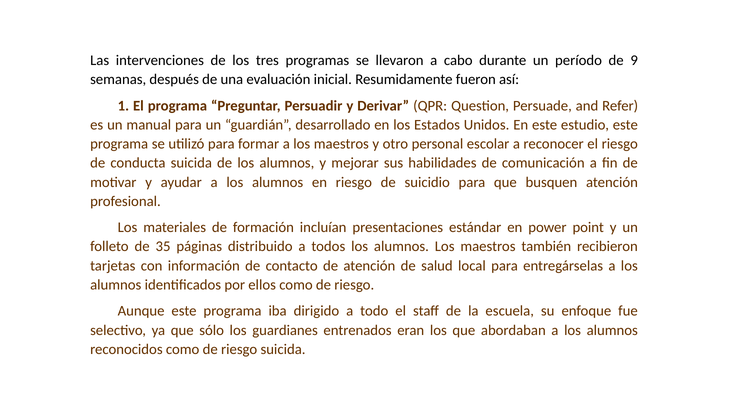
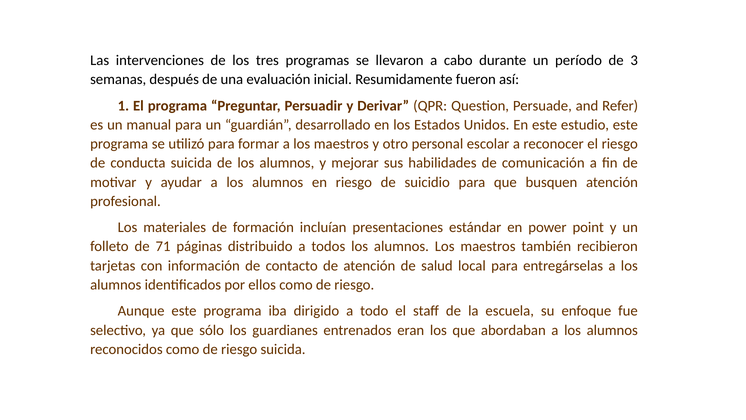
9: 9 -> 3
35: 35 -> 71
